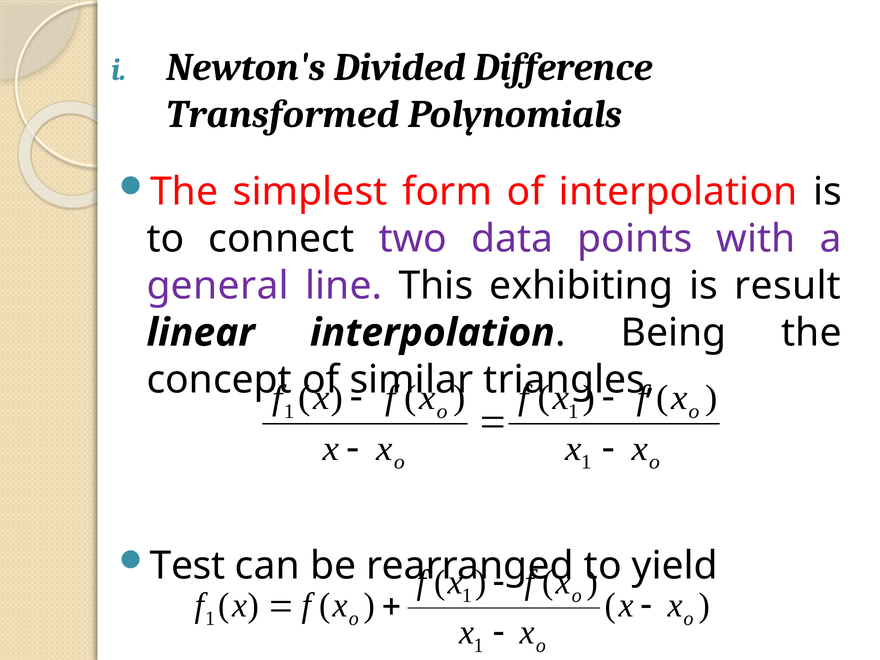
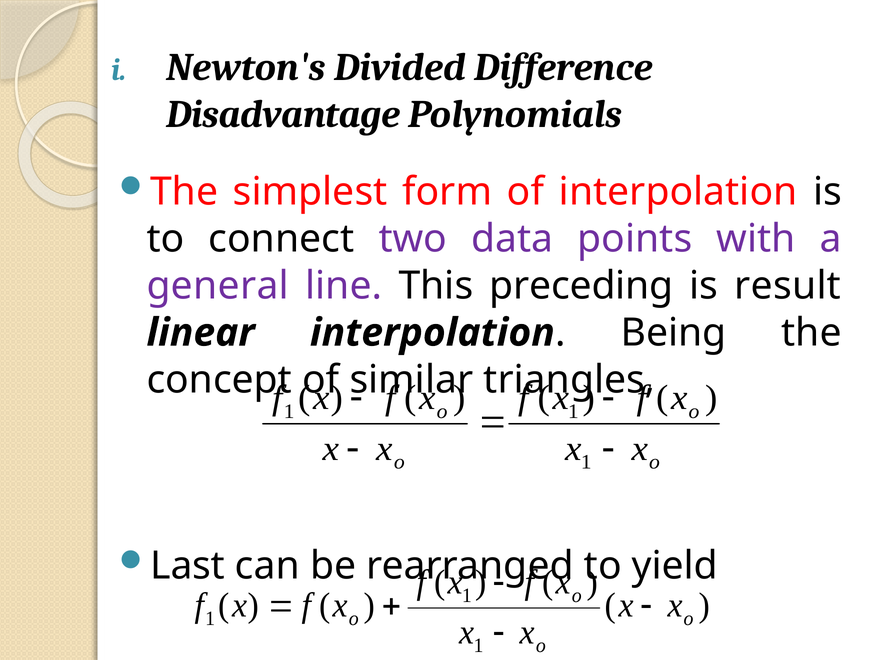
Transformed: Transformed -> Disadvantage
exhibiting: exhibiting -> preceding
Test: Test -> Last
